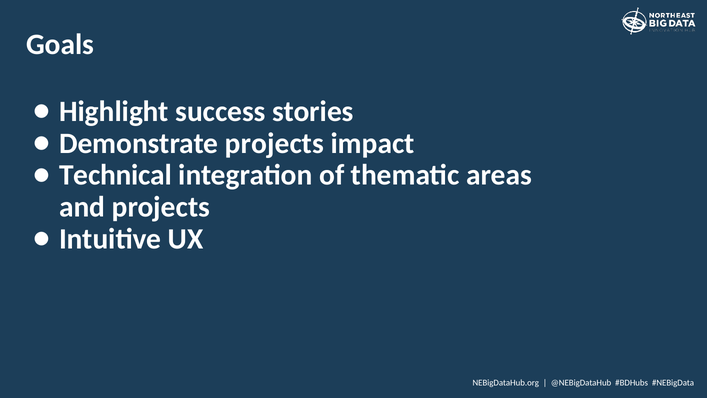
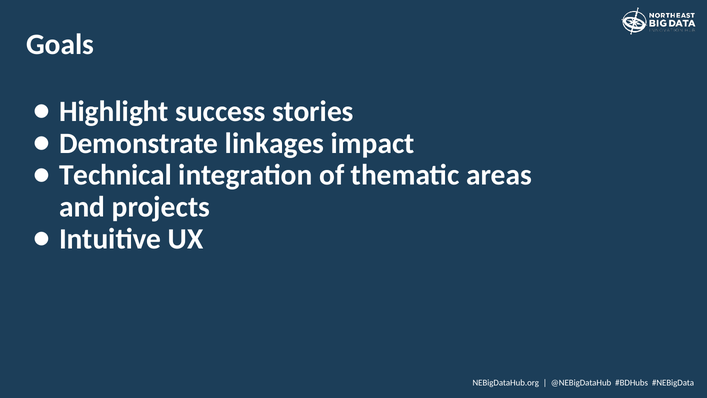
Demonstrate projects: projects -> linkages
